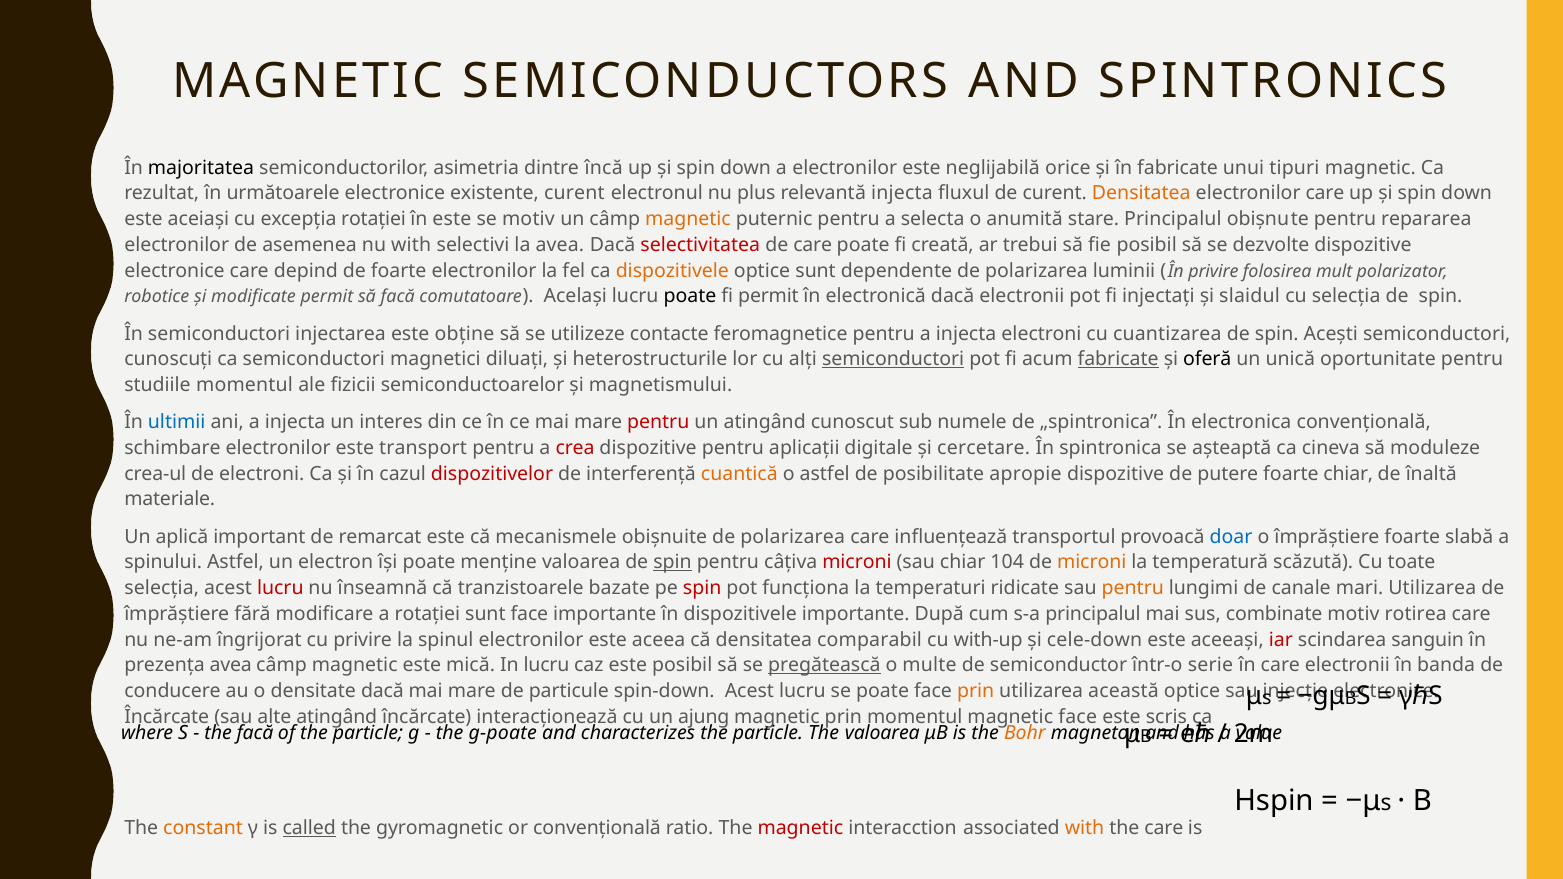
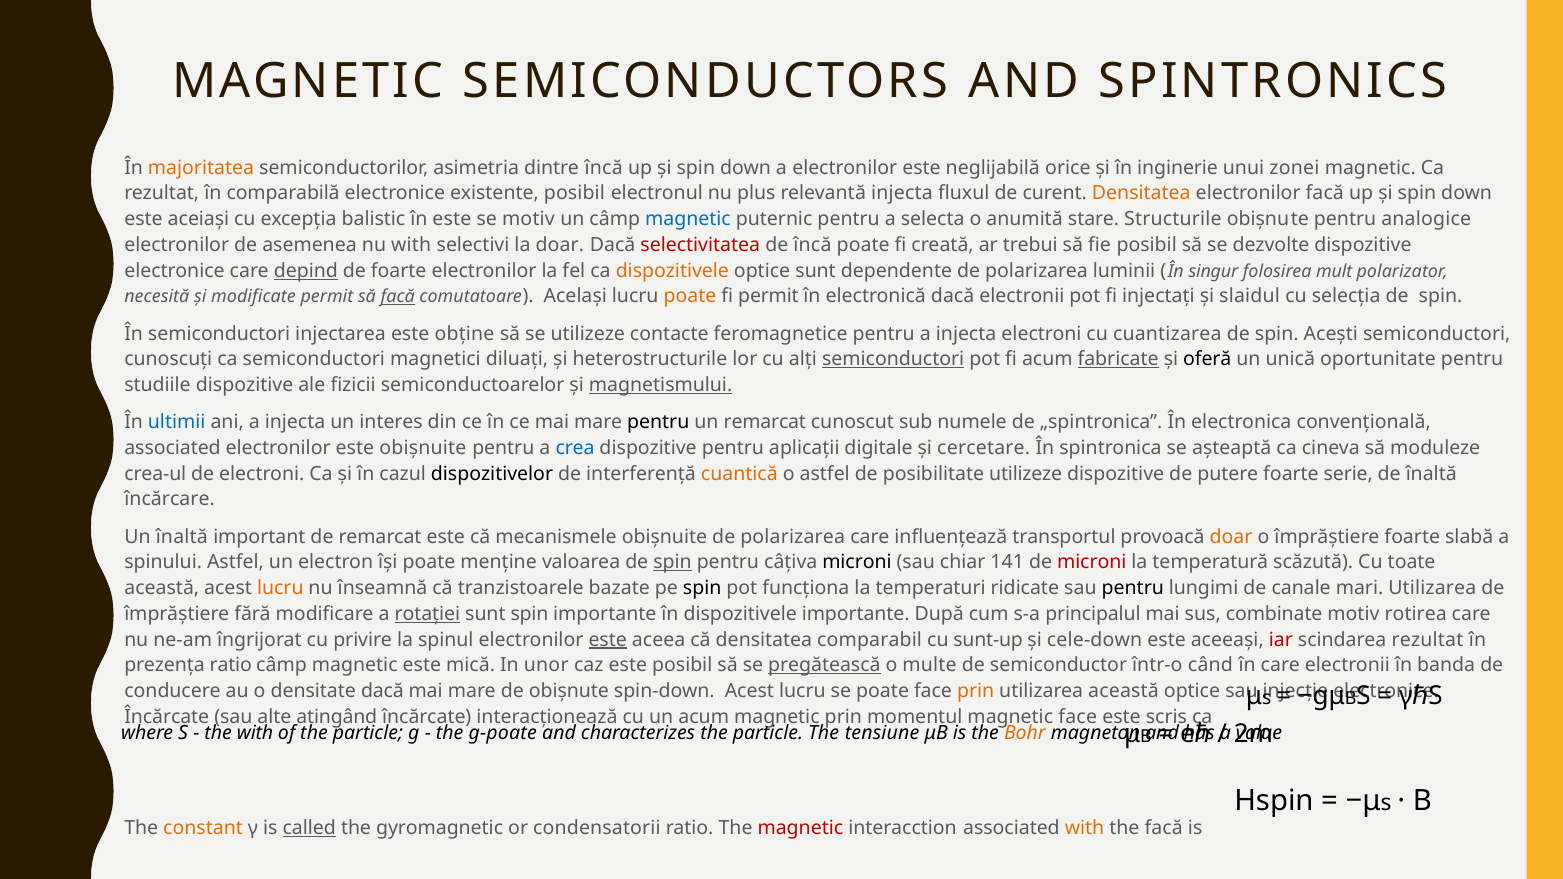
majoritatea colour: black -> orange
în fabricate: fabricate -> inginerie
tipuri: tipuri -> zonei
următoarele: următoarele -> comparabilă
existente curent: curent -> posibil
electronilor care: care -> facă
excepția rotației: rotației -> balistic
magnetic at (688, 219) colour: orange -> blue
stare Principalul: Principalul -> Structurile
repararea: repararea -> analogice
la avea: avea -> doar
de care: care -> încă
depind underline: none -> present
În privire: privire -> singur
robotice: robotice -> necesită
facă at (398, 297) underline: none -> present
poate at (690, 297) colour: black -> orange
studiile momentul: momentul -> dispozitive
magnetismului underline: none -> present
pentru at (658, 422) colour: red -> black
un atingând: atingând -> remarcat
schimbare at (172, 448): schimbare -> associated
este transport: transport -> obișnuite
crea colour: red -> blue
dispozitivelor colour: red -> black
posibilitate apropie: apropie -> utilizeze
foarte chiar: chiar -> serie
materiale: materiale -> încărcare
Un aplică: aplică -> înaltă
doar at (1231, 537) colour: blue -> orange
microni at (857, 563) colour: red -> black
104: 104 -> 141
microni at (1092, 563) colour: orange -> red
selecția at (162, 588): selecția -> această
lucru at (280, 588) colour: red -> orange
spin at (702, 588) colour: red -> black
pentru at (1133, 588) colour: orange -> black
rotației at (427, 614) underline: none -> present
sunt face: face -> spin
este at (608, 640) underline: none -> present
with-up: with-up -> sunt-up
scindarea sanguin: sanguin -> rezultat
prezența avea: avea -> ratio
In lucru: lucru -> unor
serie: serie -> când
de particule: particule -> obișnute
un ajung: ajung -> acum
the facă: facă -> with
The valoarea: valoarea -> tensiune
or convențională: convențională -> condensatorii
the care: care -> facă
